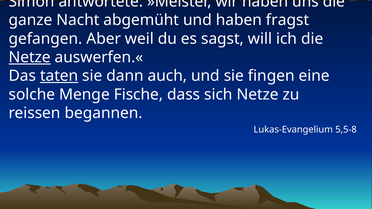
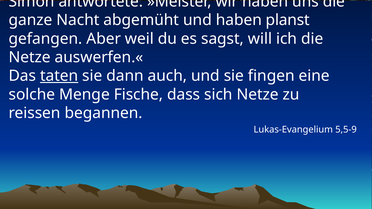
fragst: fragst -> planst
Netze at (30, 57) underline: present -> none
5,5-8: 5,5-8 -> 5,5-9
